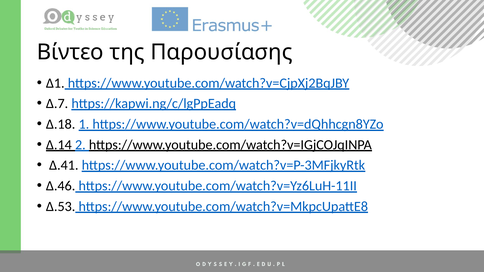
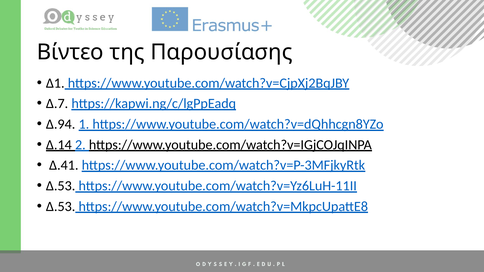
Δ.18: Δ.18 -> Δ.94
Δ.46 at (61, 186): Δ.46 -> Δ.53
